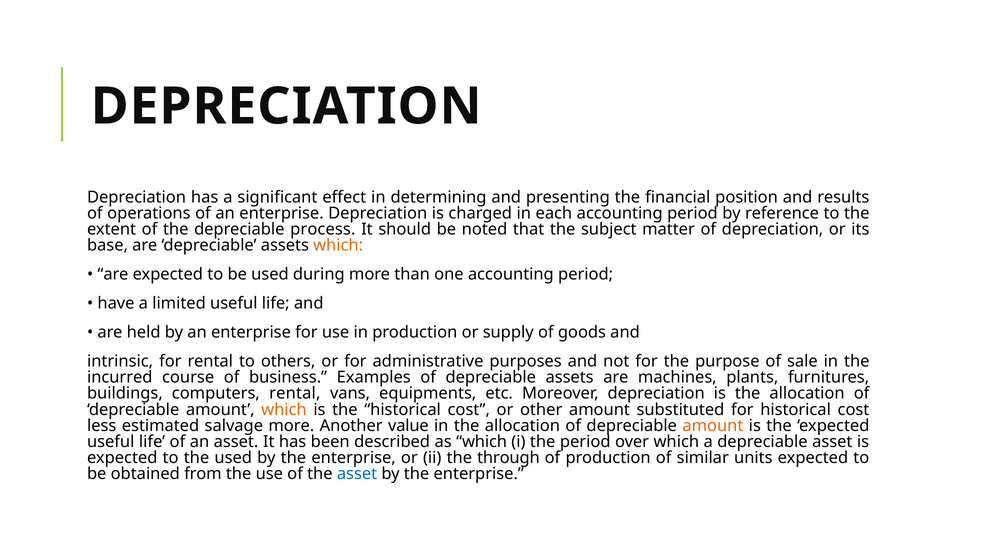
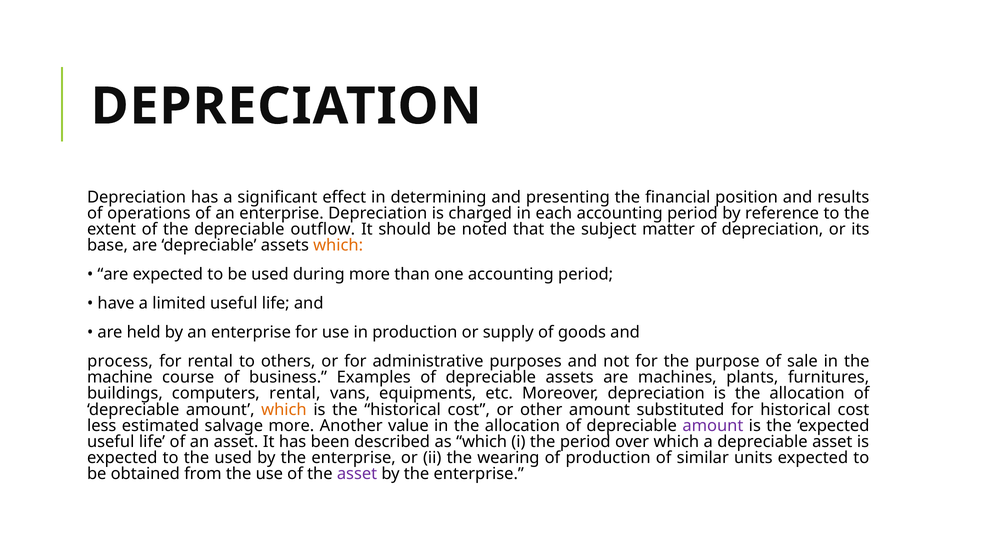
process: process -> outflow
intrinsic: intrinsic -> process
incurred: incurred -> machine
amount at (713, 426) colour: orange -> purple
through: through -> wearing
asset at (357, 474) colour: blue -> purple
